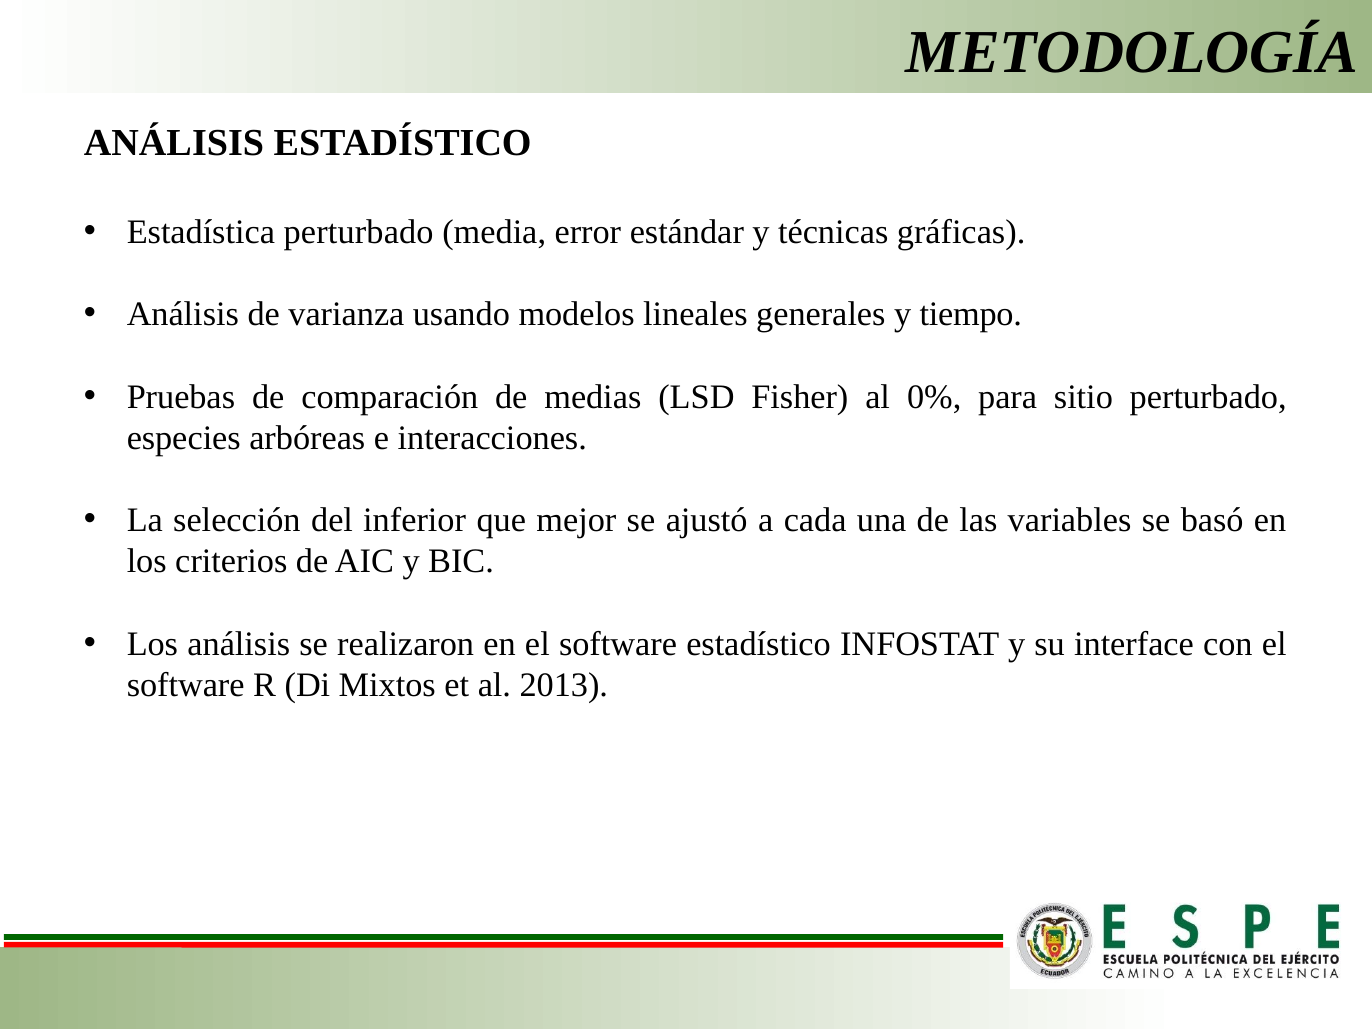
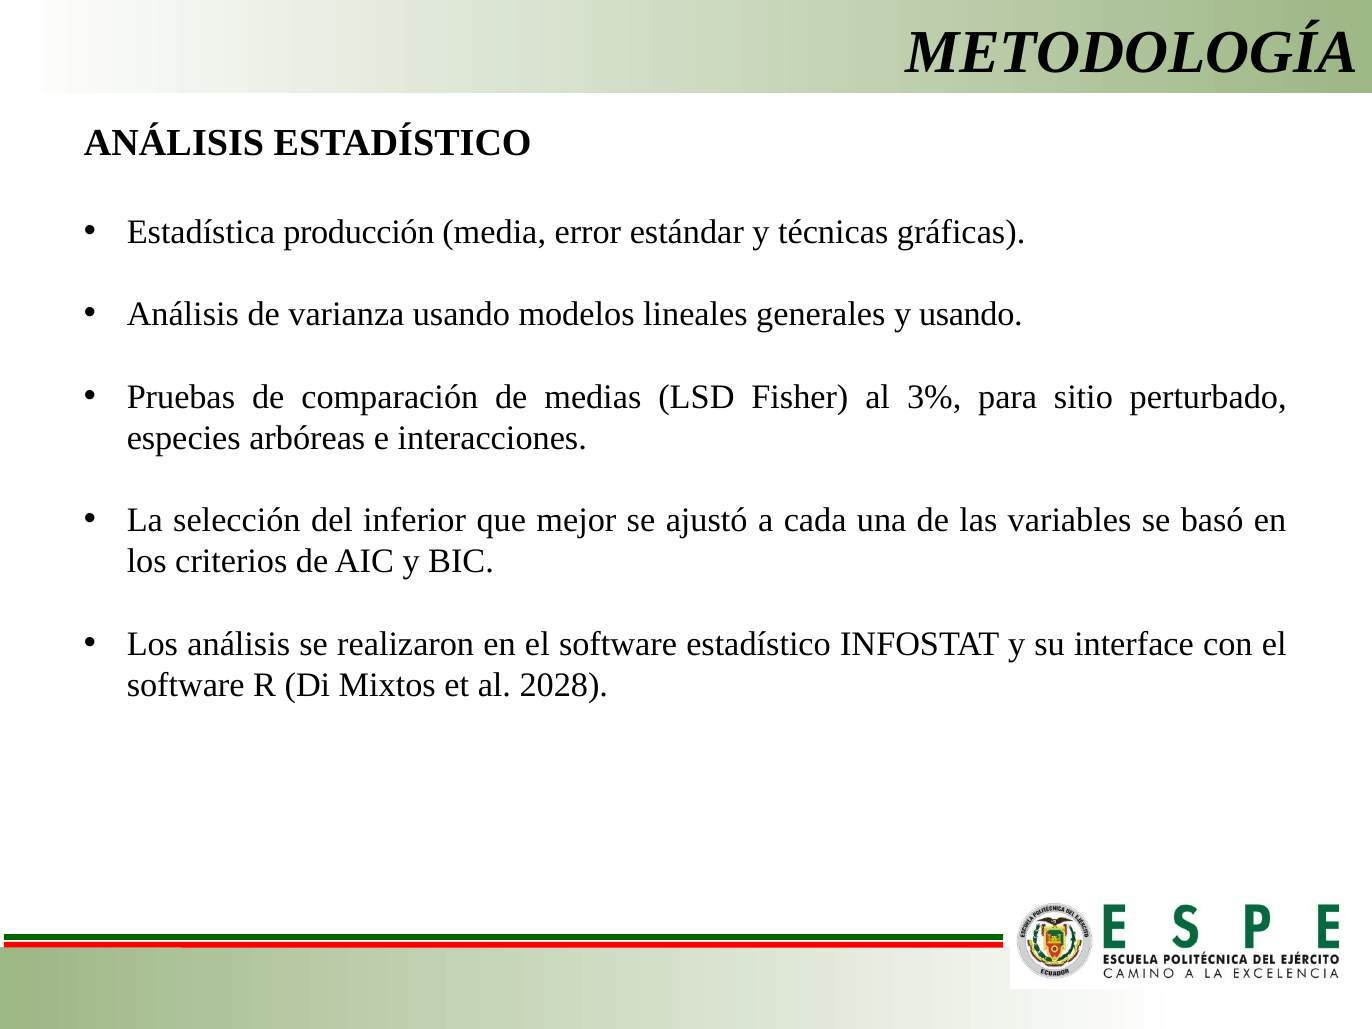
Estadística perturbado: perturbado -> producción
y tiempo: tiempo -> usando
0%: 0% -> 3%
2013: 2013 -> 2028
